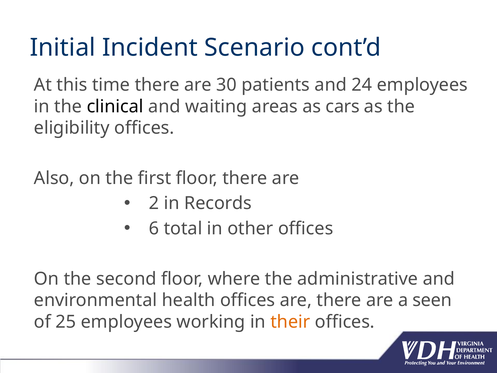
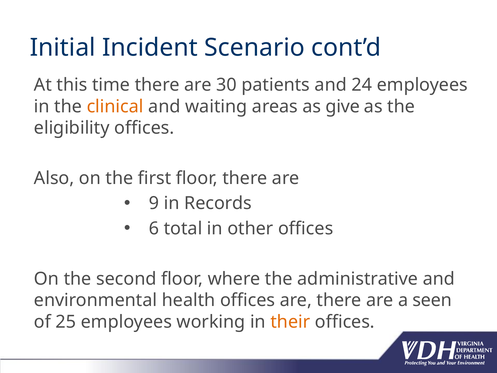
clinical colour: black -> orange
cars: cars -> give
2: 2 -> 9
